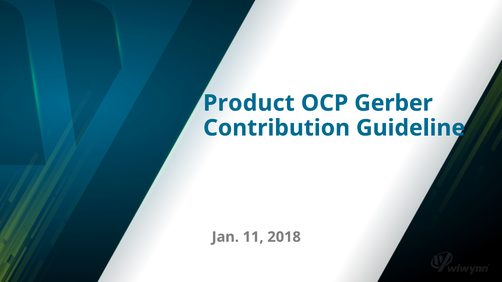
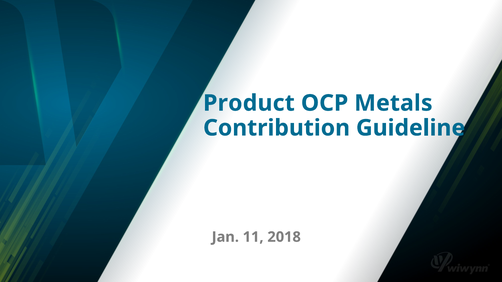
Gerber: Gerber -> Metals
